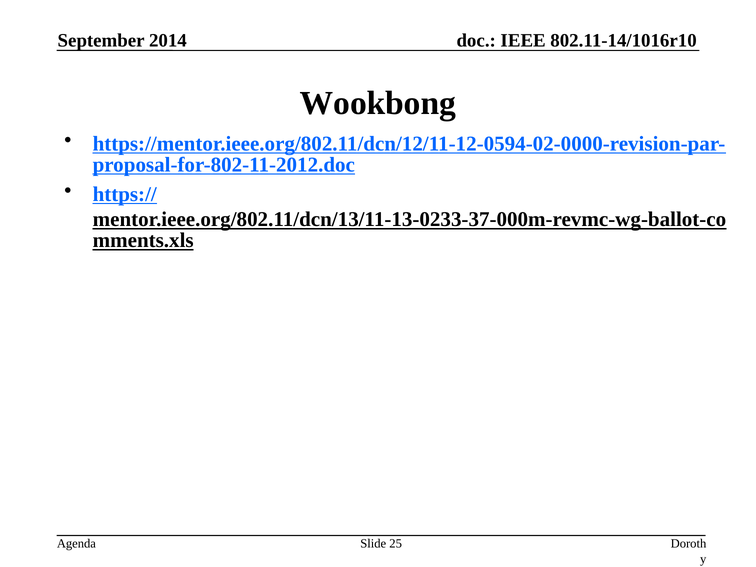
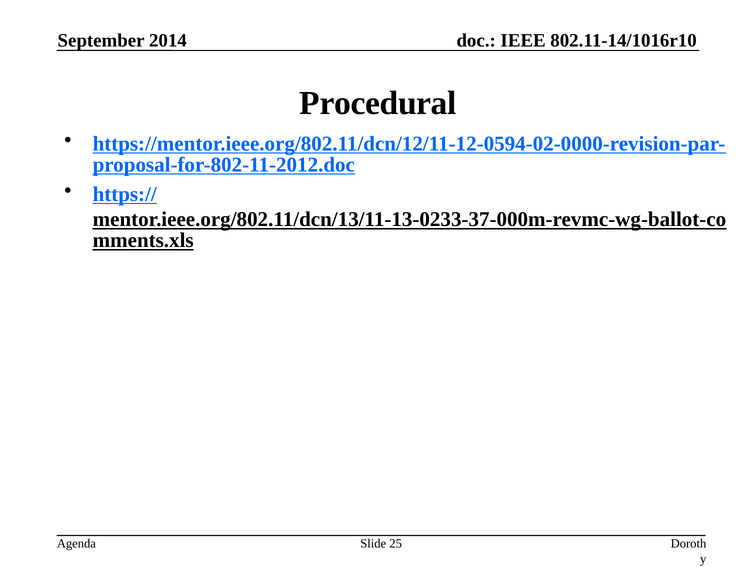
Wookbong: Wookbong -> Procedural
